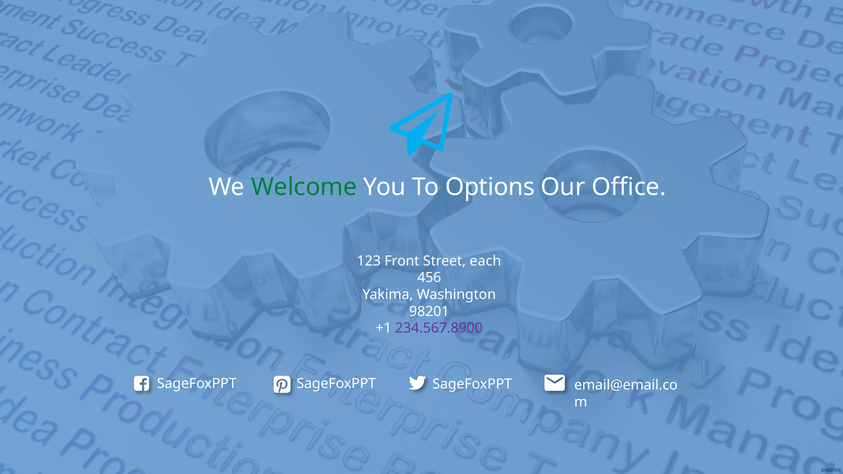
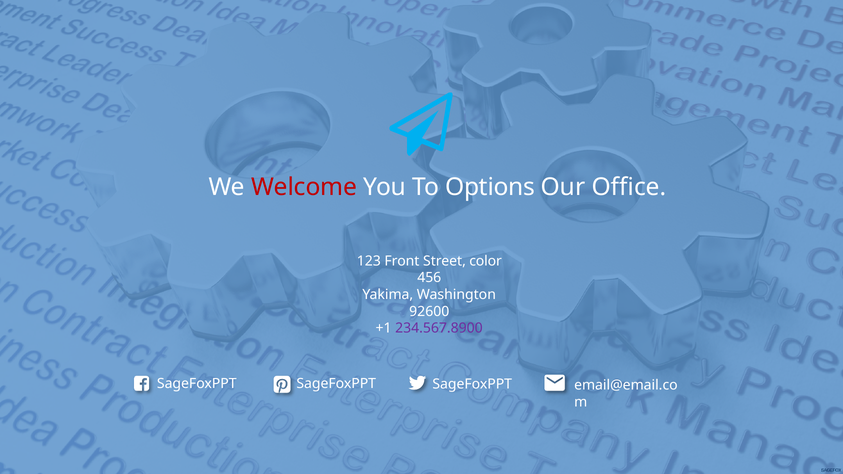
Welcome colour: green -> red
each: each -> color
98201: 98201 -> 92600
